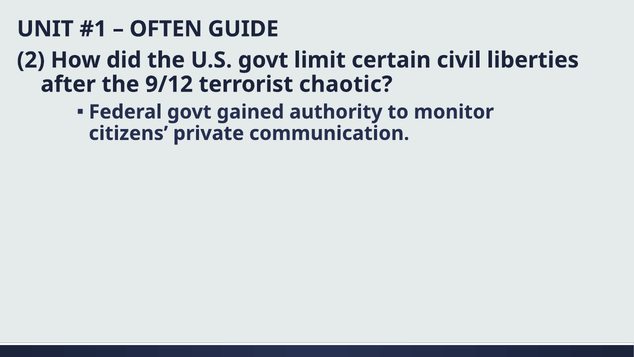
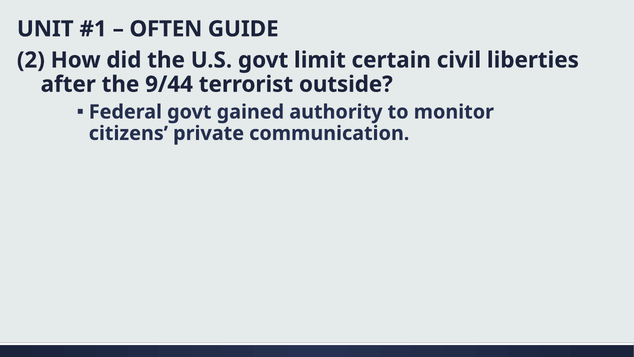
9/12: 9/12 -> 9/44
chaotic: chaotic -> outside
